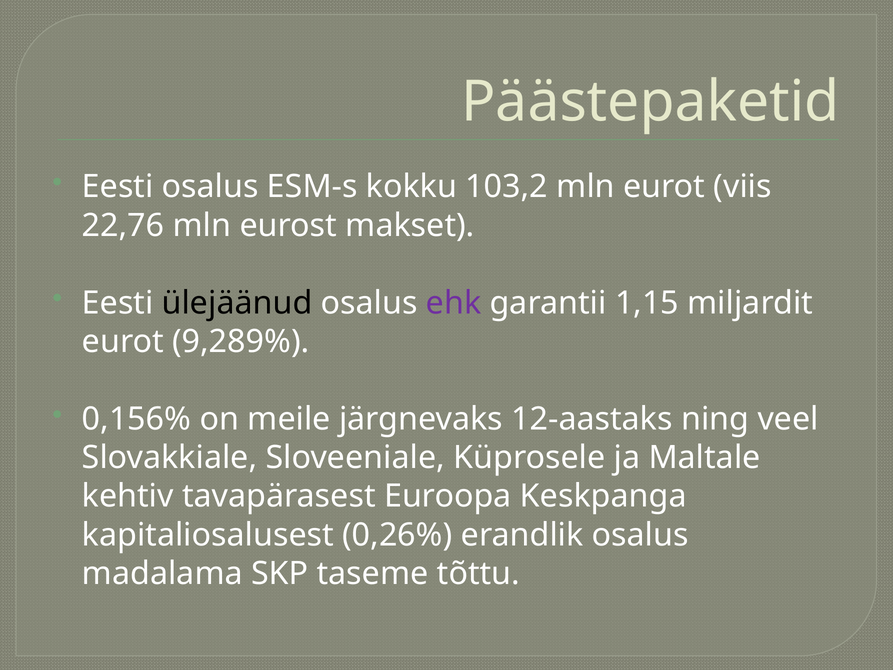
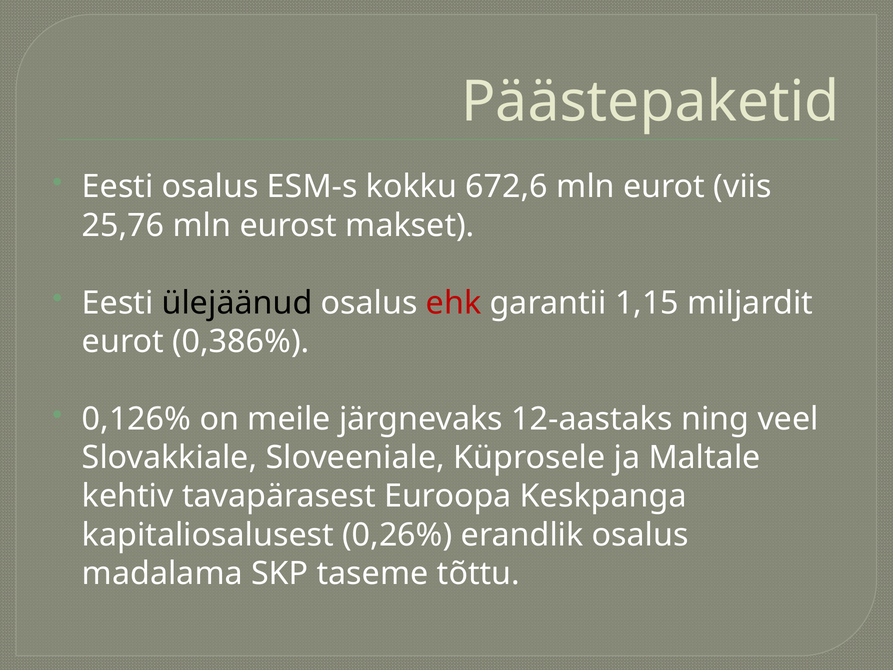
103,2: 103,2 -> 672,6
22,76: 22,76 -> 25,76
ehk colour: purple -> red
9,289%: 9,289% -> 0,386%
0,156%: 0,156% -> 0,126%
